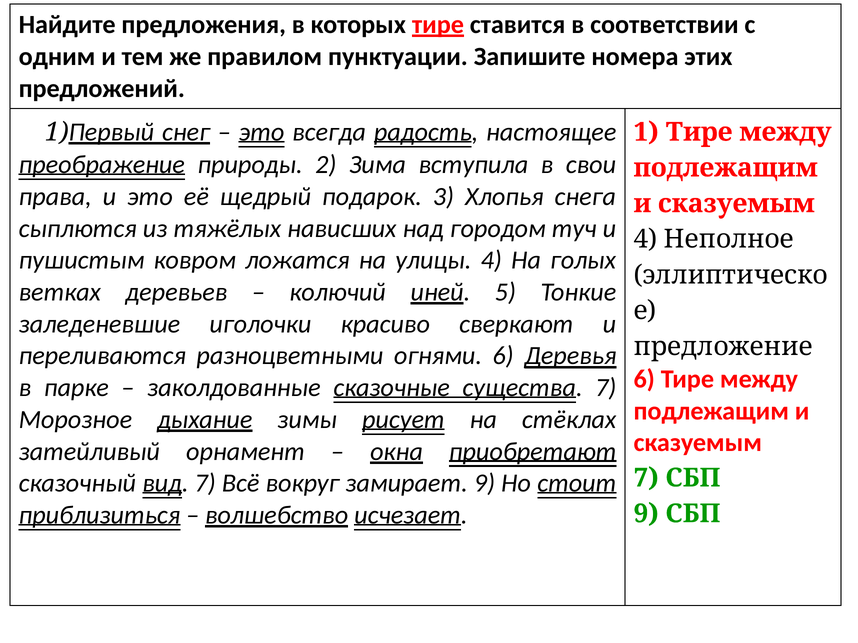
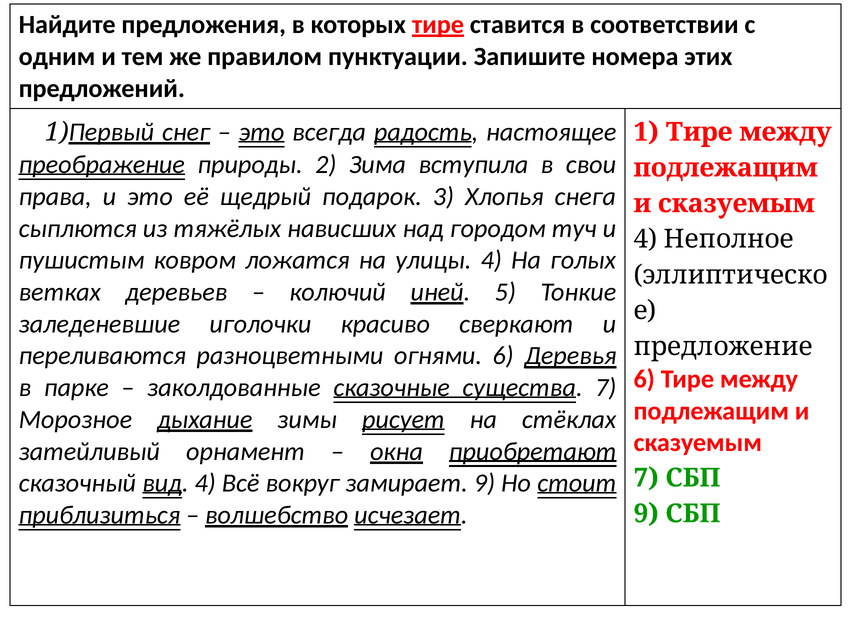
вид 7: 7 -> 4
